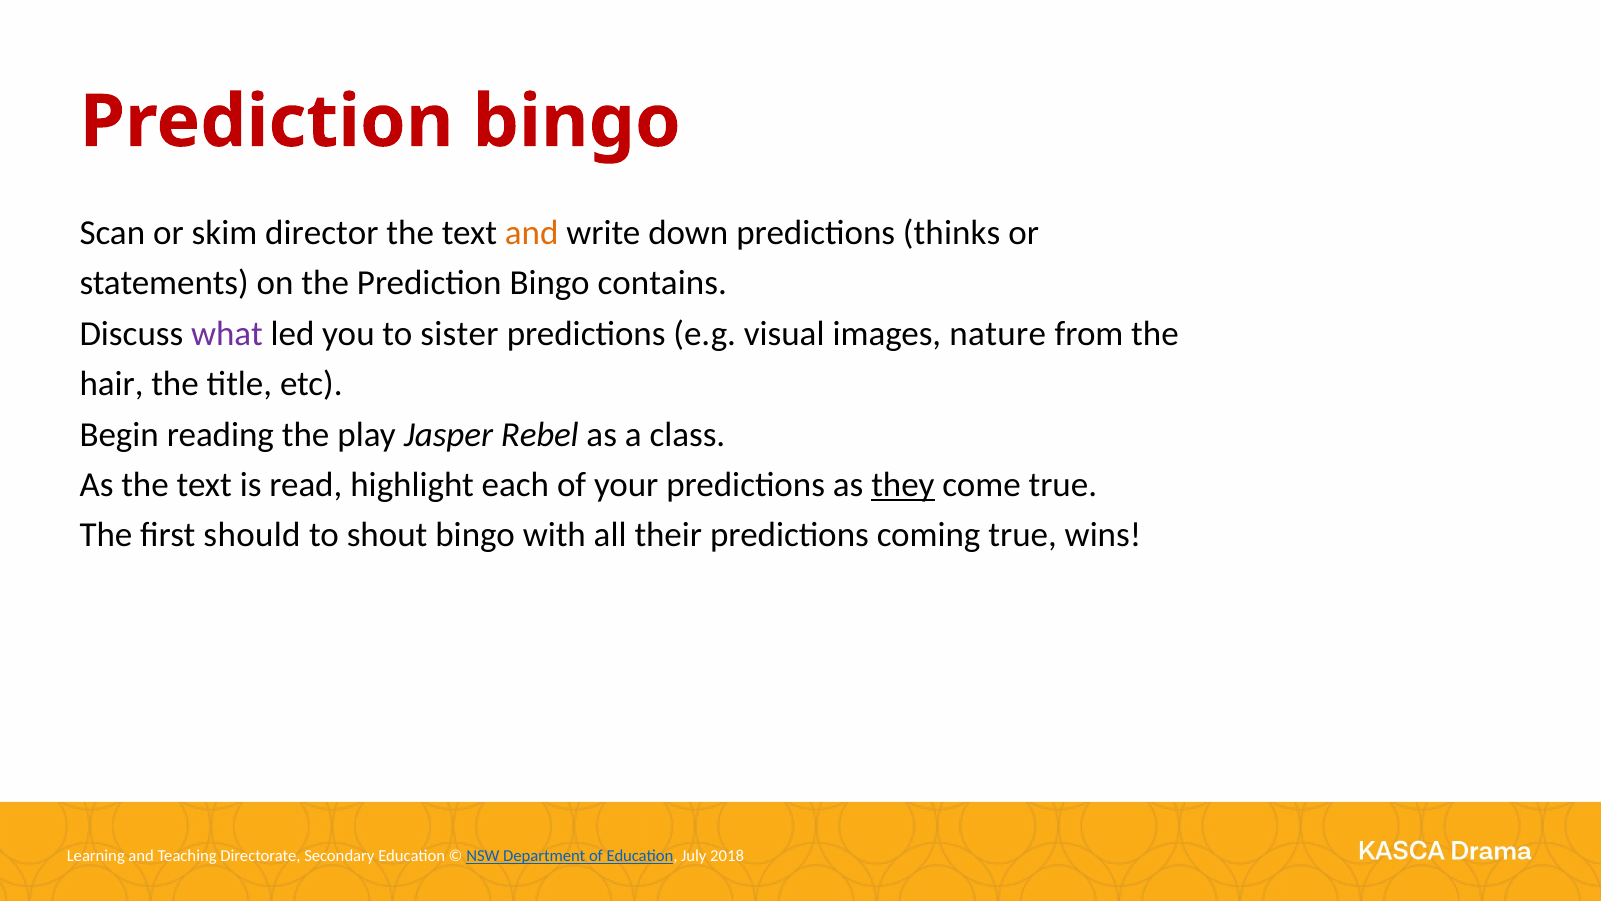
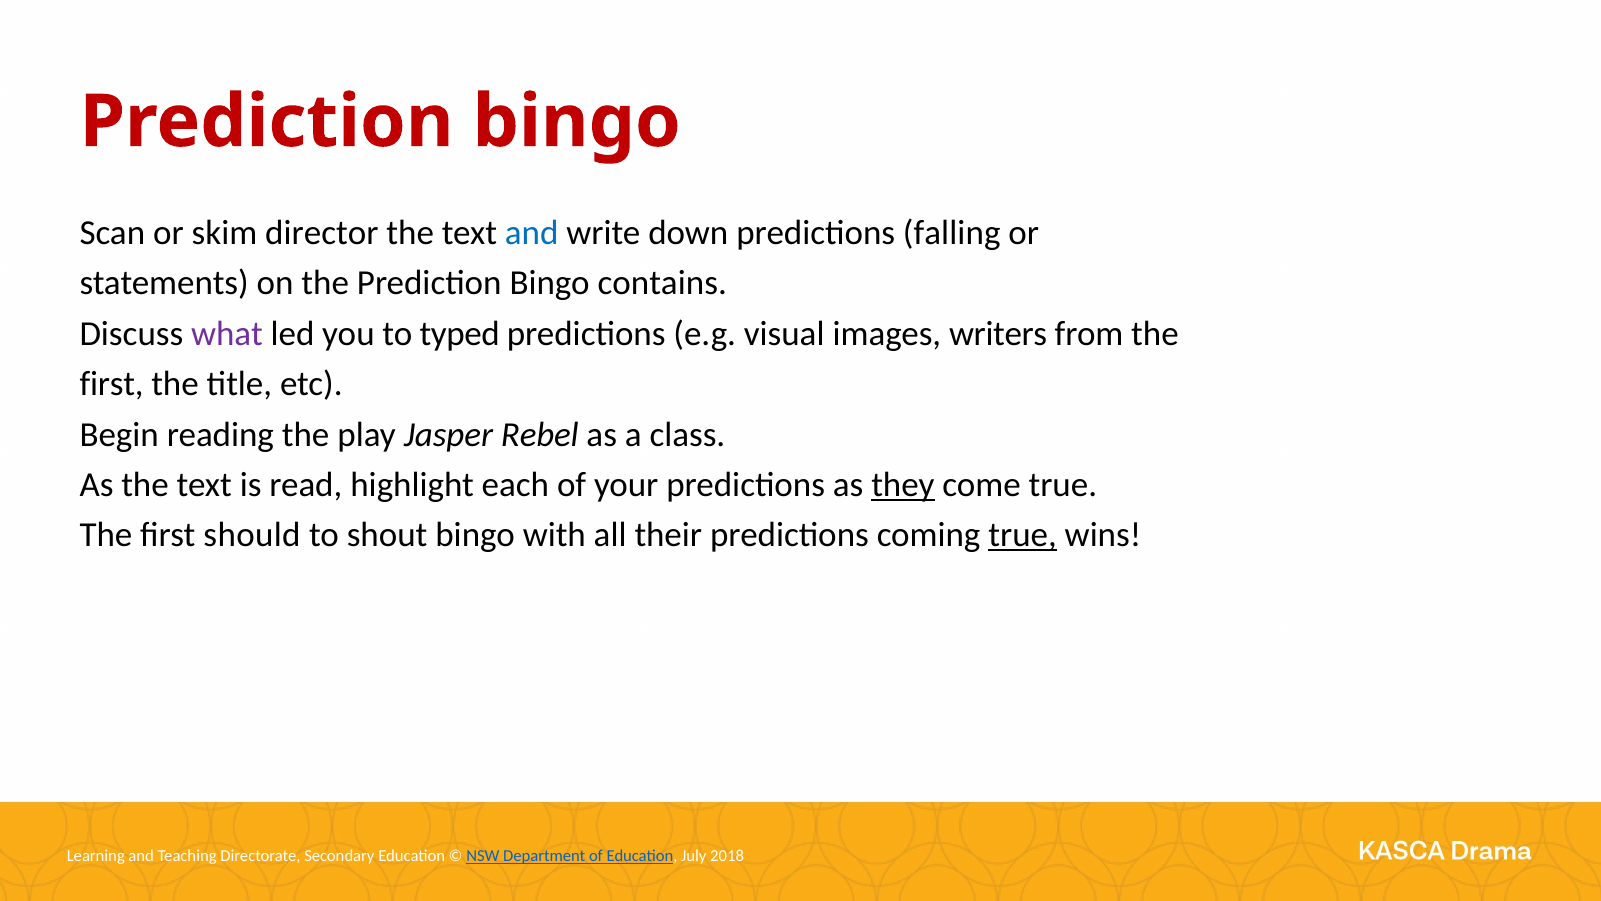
and at (532, 233) colour: orange -> blue
thinks: thinks -> falling
sister: sister -> typed
nature: nature -> writers
hair at (112, 384): hair -> first
true at (1023, 535) underline: none -> present
